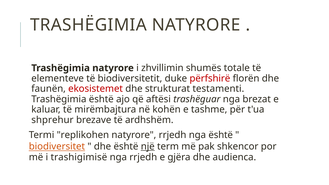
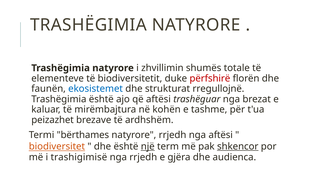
ekosistemet colour: red -> blue
testamenti: testamenti -> rregullojnë
shprehur: shprehur -> peizazhet
replikohen: replikohen -> bërthames
nga është: është -> aftësi
shkencor underline: none -> present
